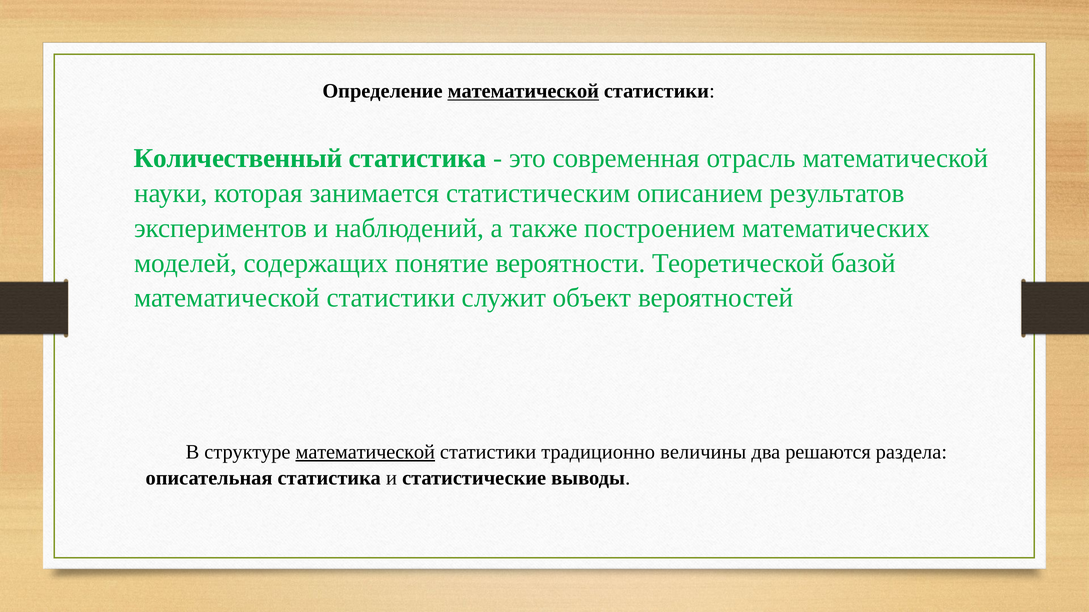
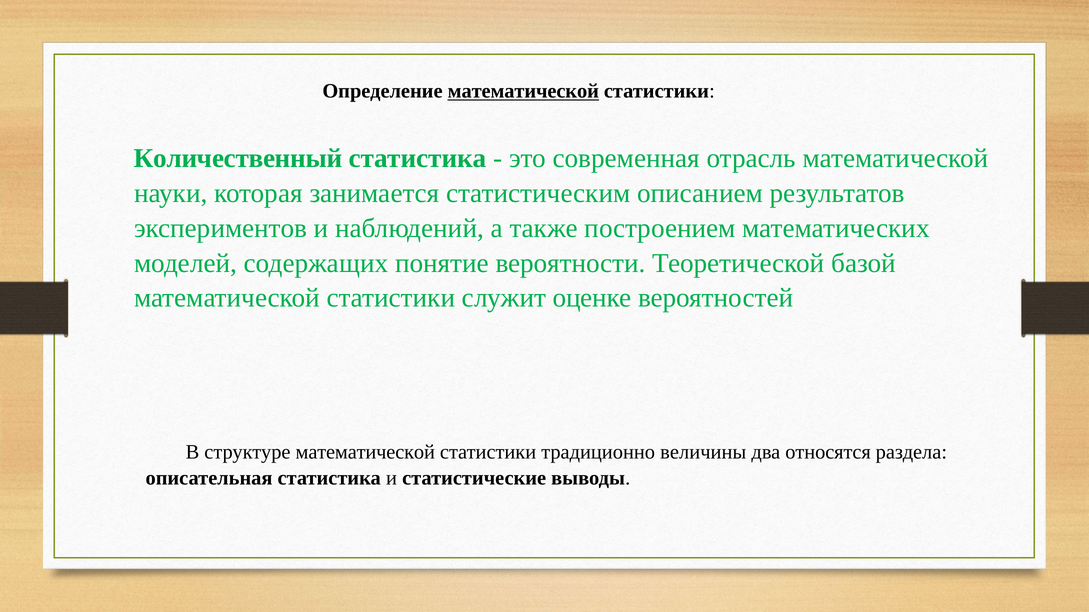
объект: объект -> оценке
математической at (365, 452) underline: present -> none
решаются: решаются -> относятся
